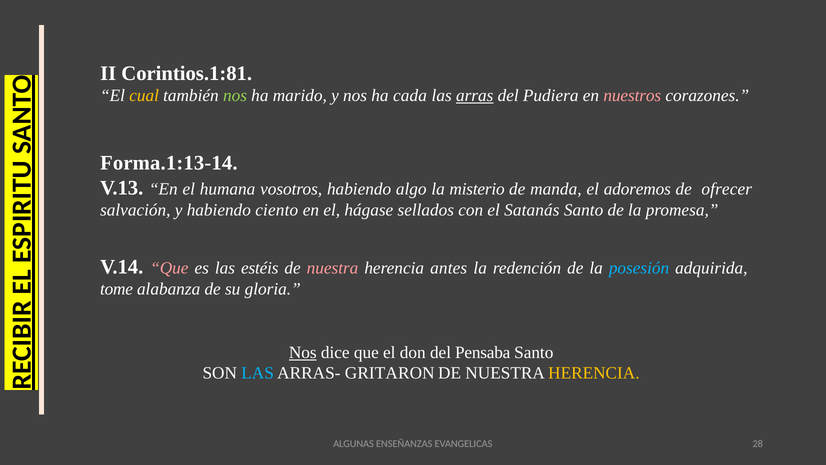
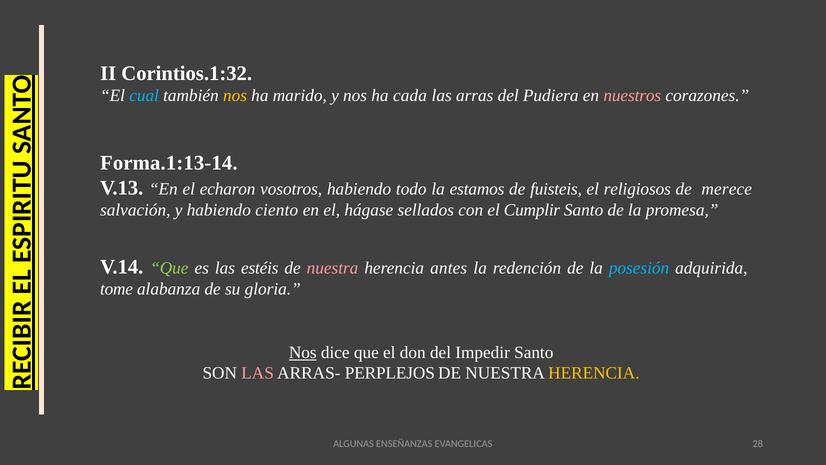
Corintios.1:81: Corintios.1:81 -> Corintios.1:32
cual colour: yellow -> light blue
nos at (235, 96) colour: light green -> yellow
arras underline: present -> none
humana: humana -> echaron
algo: algo -> todo
misterio: misterio -> estamos
manda: manda -> fuisteis
adoremos: adoremos -> religiosos
ofrecer: ofrecer -> merece
Satanás: Satanás -> Cumplir
Que at (169, 268) colour: pink -> light green
Pensaba: Pensaba -> Impedir
LAS at (258, 373) colour: light blue -> pink
GRITARON: GRITARON -> PERPLEJOS
